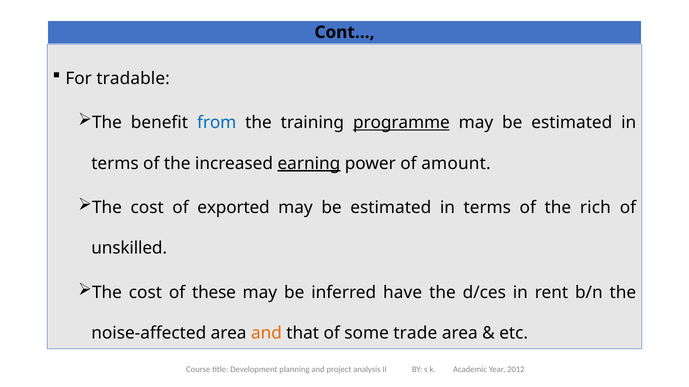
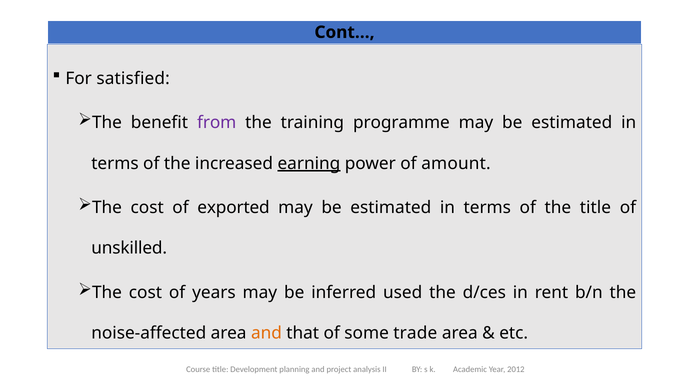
tradable: tradable -> satisfied
from colour: blue -> purple
programme underline: present -> none
the rich: rich -> title
these: these -> years
have: have -> used
